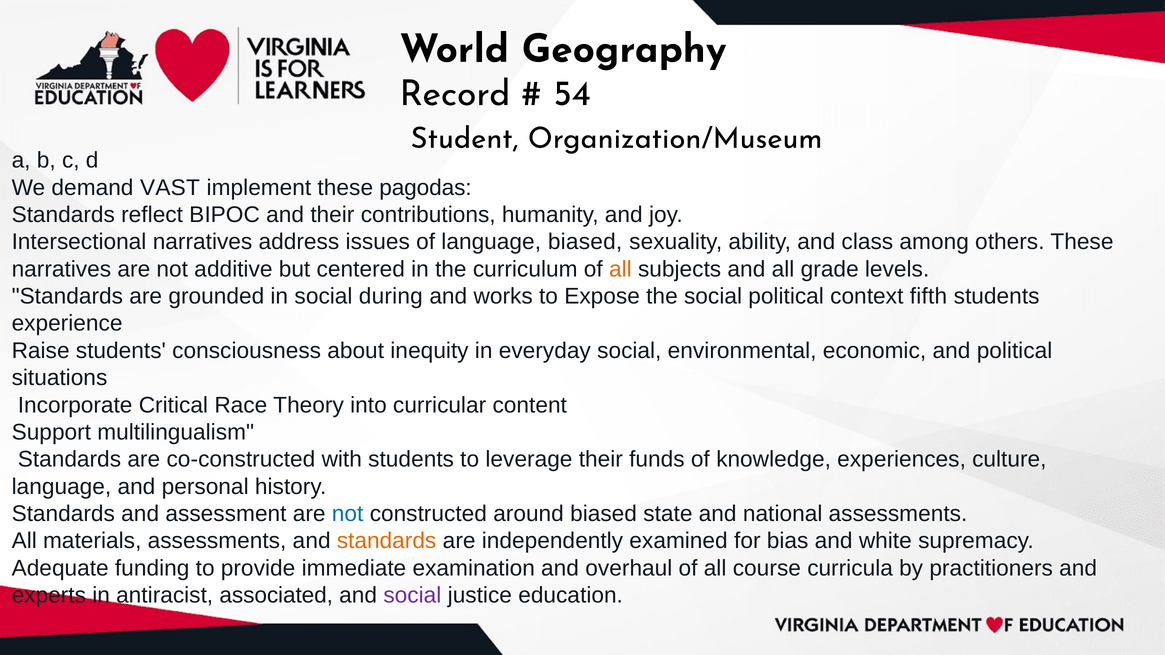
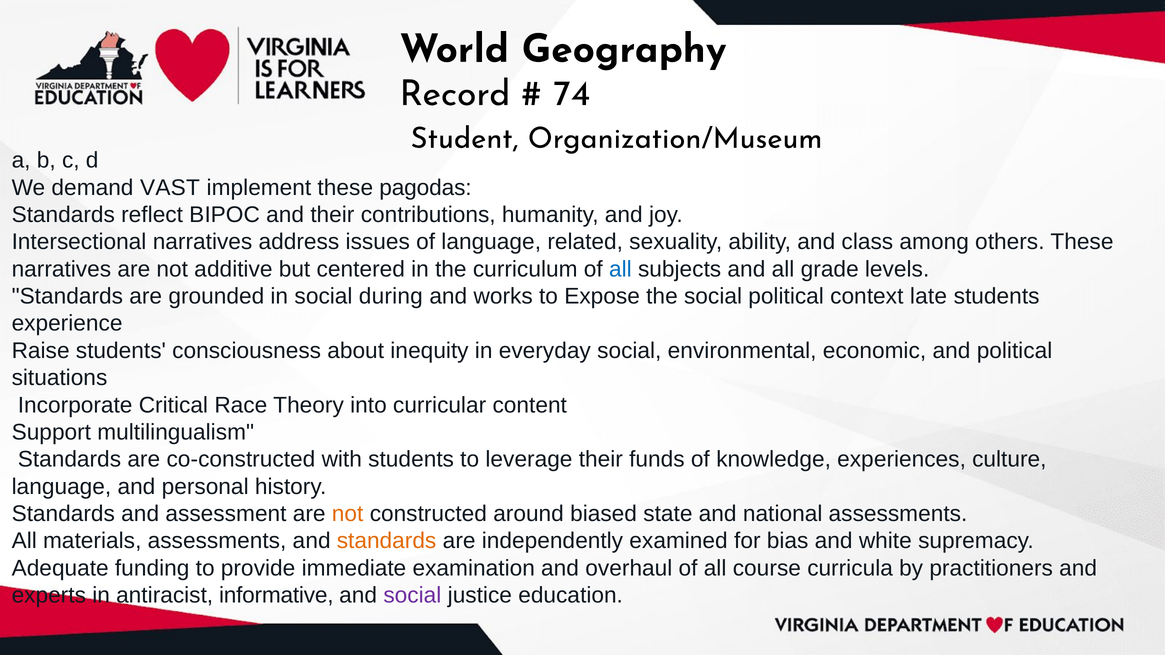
54: 54 -> 74
language biased: biased -> related
all at (620, 269) colour: orange -> blue
fifth: fifth -> late
not at (348, 514) colour: blue -> orange
associated: associated -> informative
